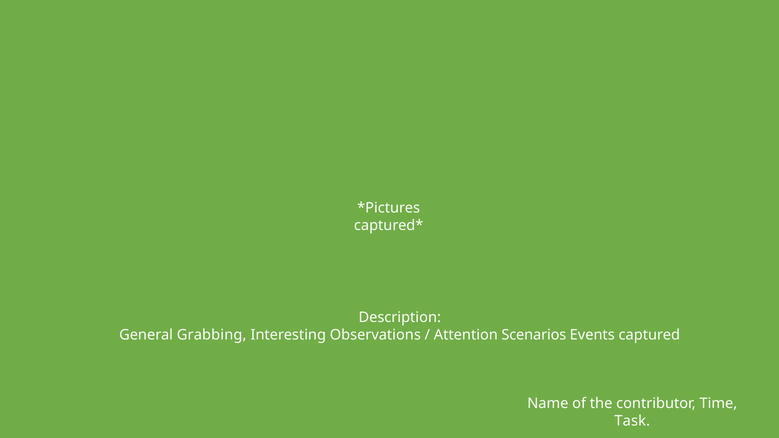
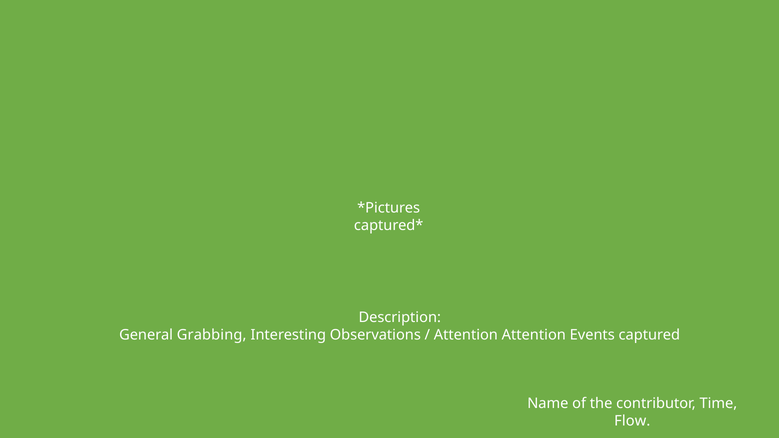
Attention Scenarios: Scenarios -> Attention
Task: Task -> Flow
